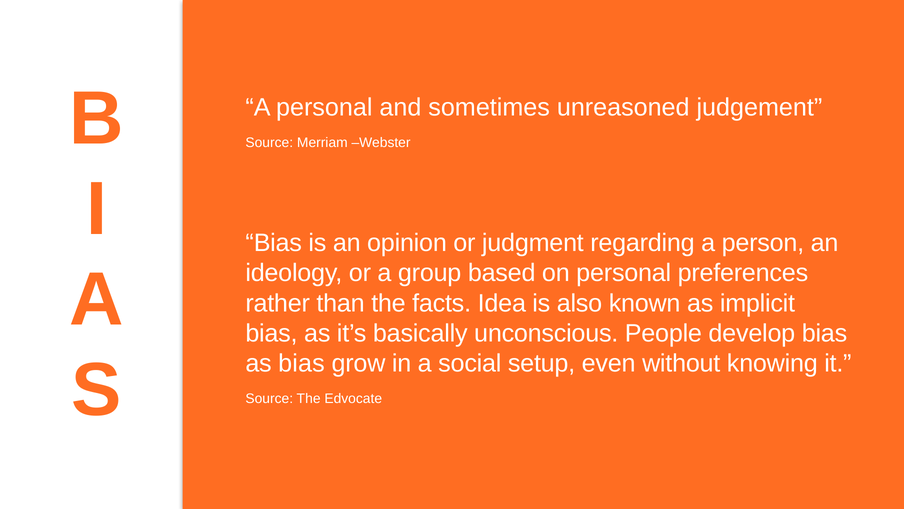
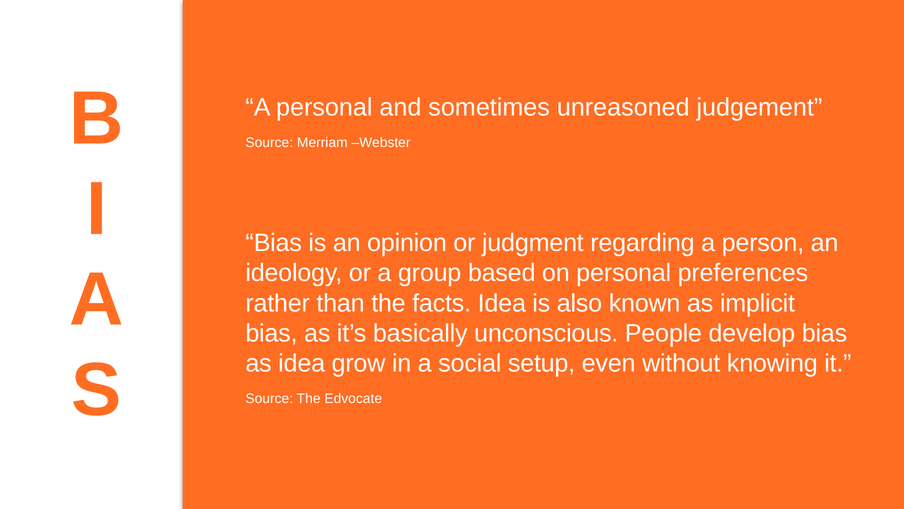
as bias: bias -> idea
